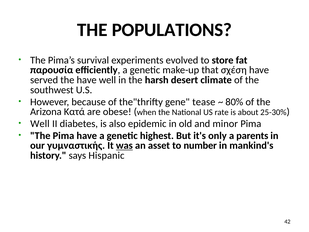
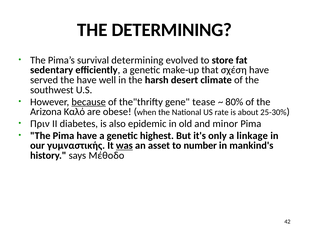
THE POPULATIONS: POPULATIONS -> DETERMINING
survival experiments: experiments -> determining
παρουσία: παρουσία -> sedentary
because underline: none -> present
Κατά: Κατά -> Καλό
Well at (40, 124): Well -> Πριν
parents: parents -> linkage
Hispanic: Hispanic -> Μέθοδο
